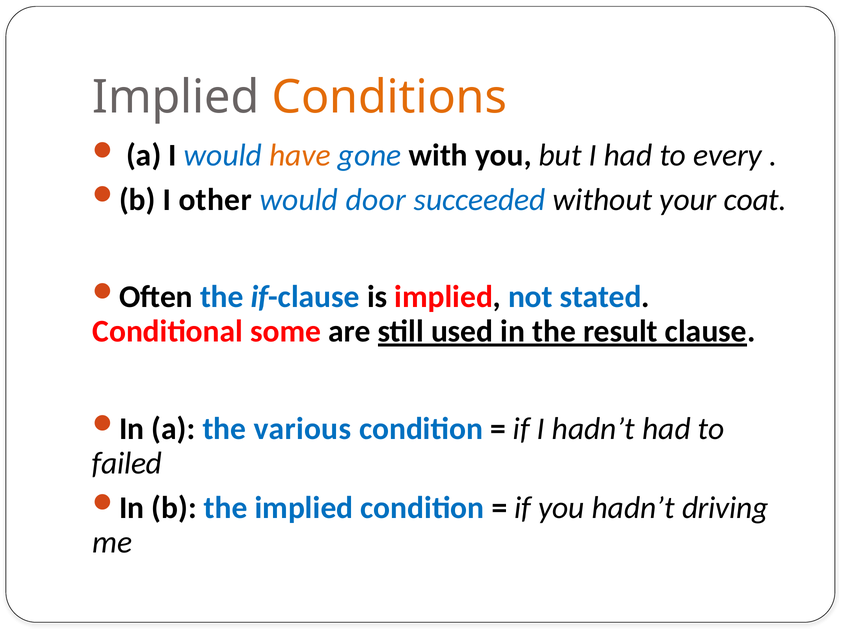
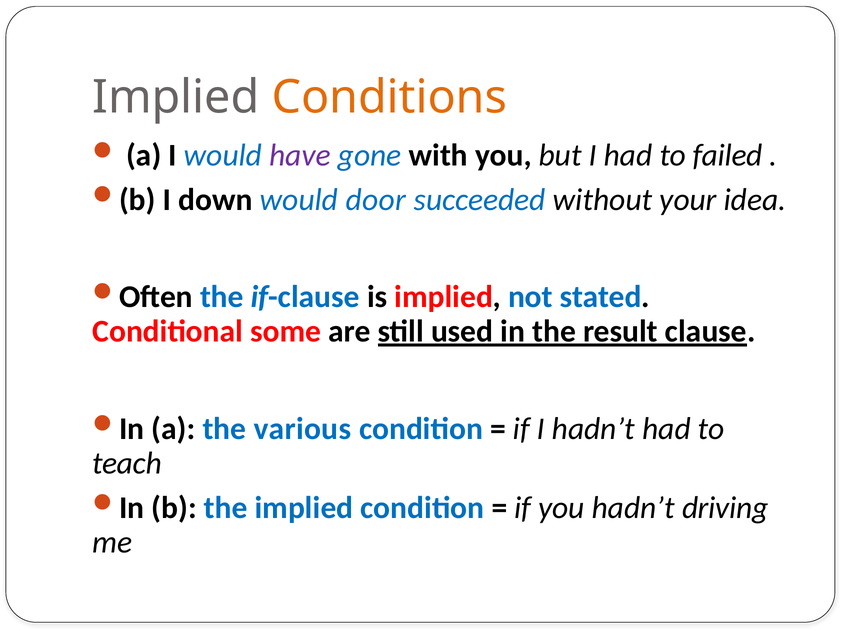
have colour: orange -> purple
every: every -> failed
other: other -> down
coat: coat -> idea
failed: failed -> teach
